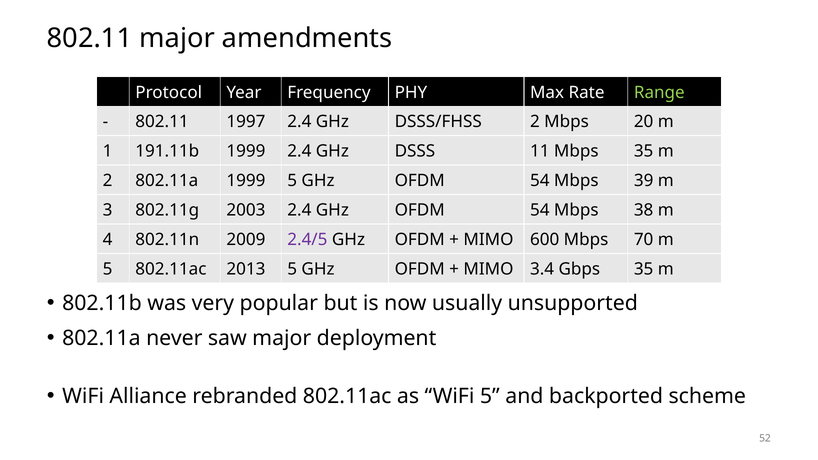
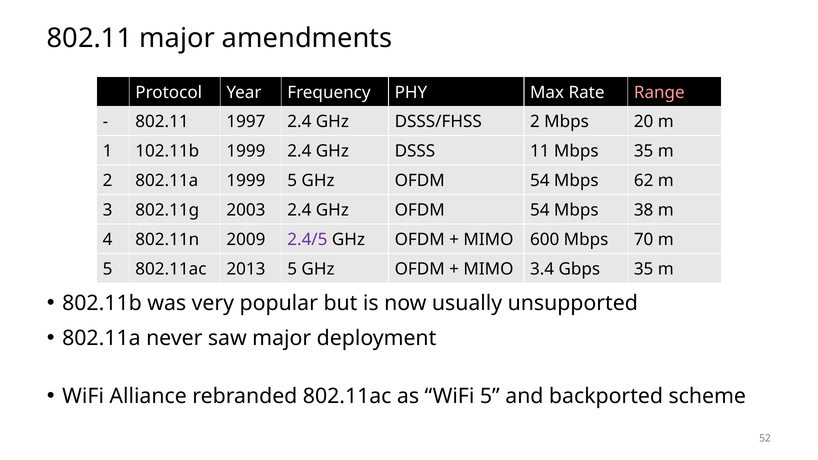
Range colour: light green -> pink
191.11b: 191.11b -> 102.11b
39: 39 -> 62
